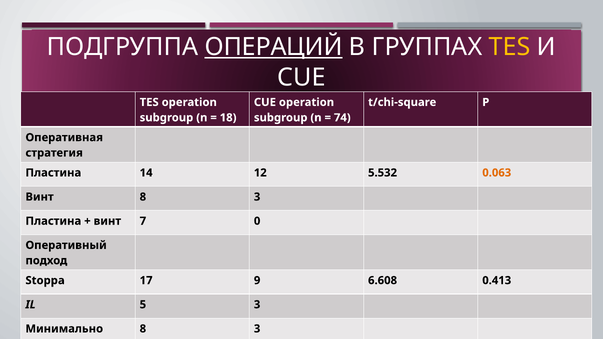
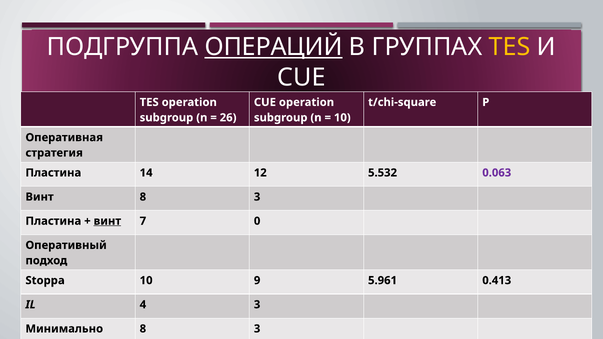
18: 18 -> 26
74 at (342, 118): 74 -> 10
0.063 colour: orange -> purple
винт at (107, 221) underline: none -> present
Stoppa 17: 17 -> 10
6.608: 6.608 -> 5.961
5: 5 -> 4
